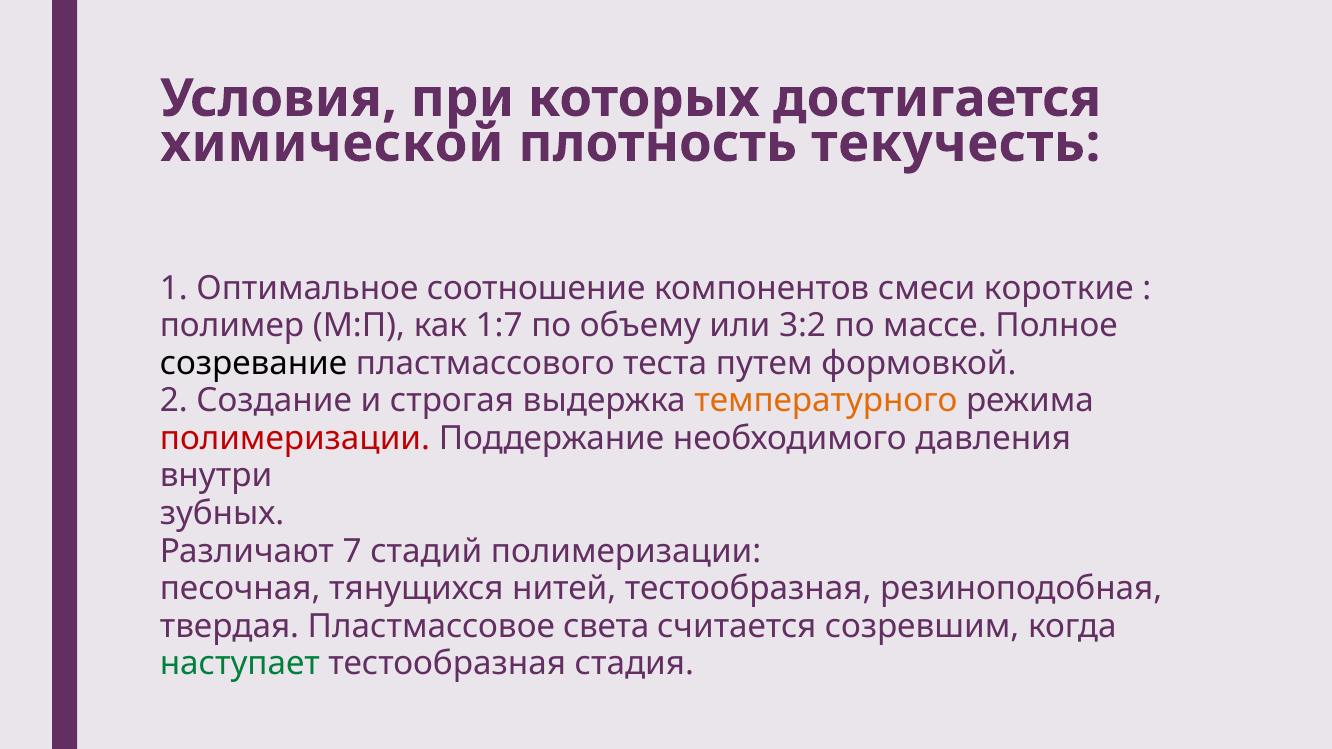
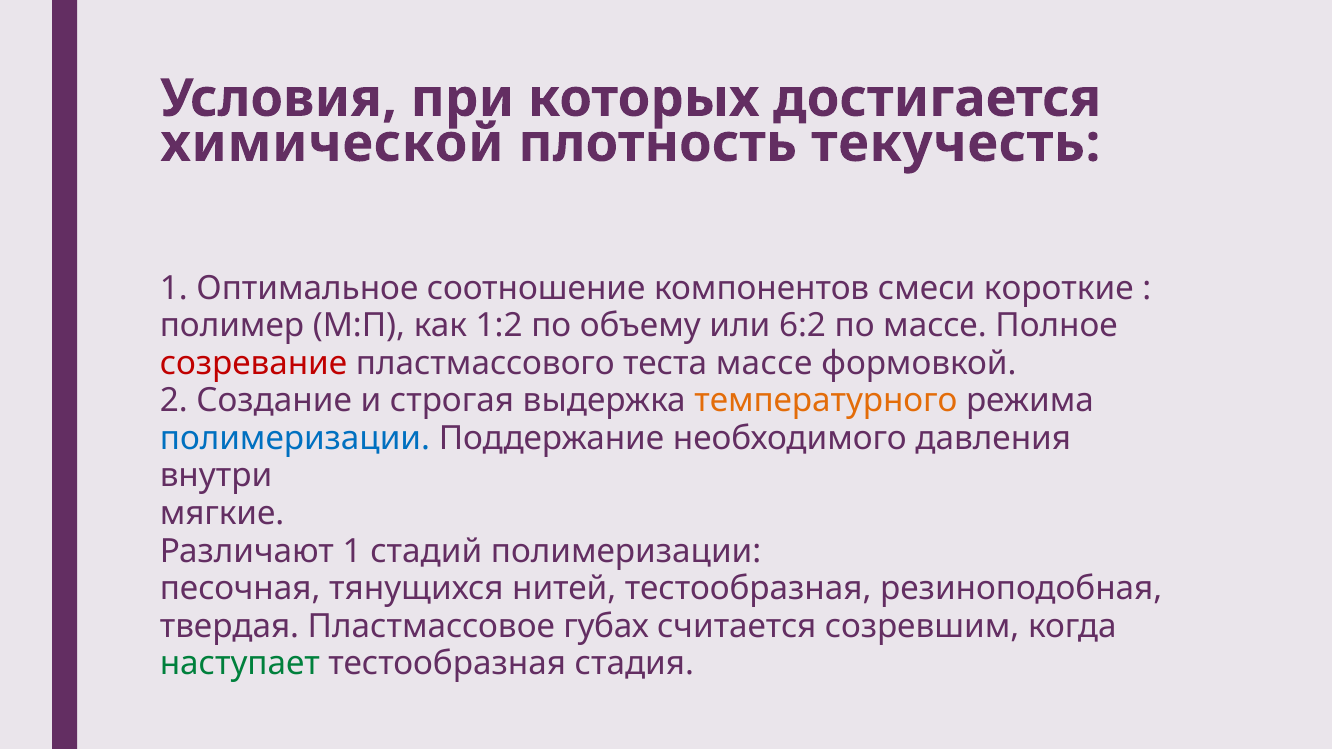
1:7: 1:7 -> 1:2
3:2: 3:2 -> 6:2
созревание colour: black -> red
теста путем: путем -> массе
полимеризации at (295, 439) colour: red -> blue
зубных: зубных -> мягкие
Различают 7: 7 -> 1
света: света -> губах
